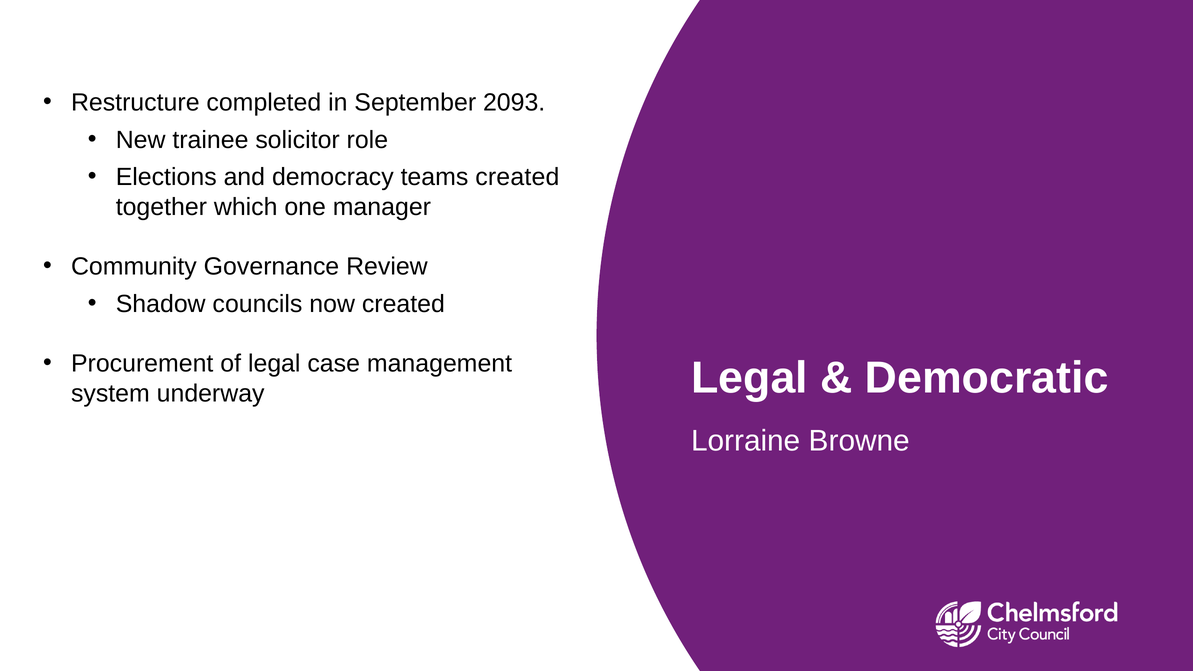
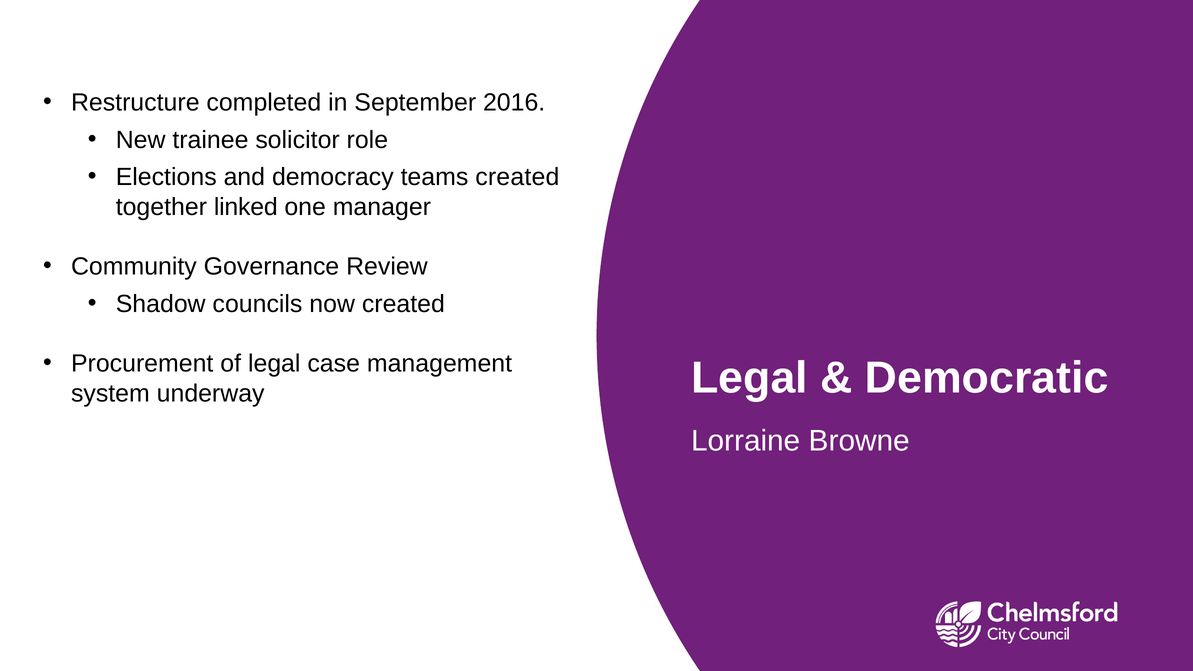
2093: 2093 -> 2016
which: which -> linked
